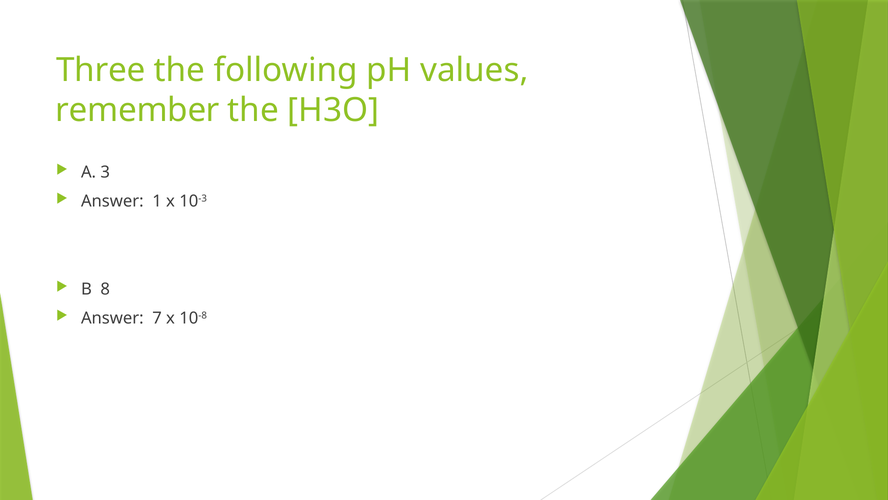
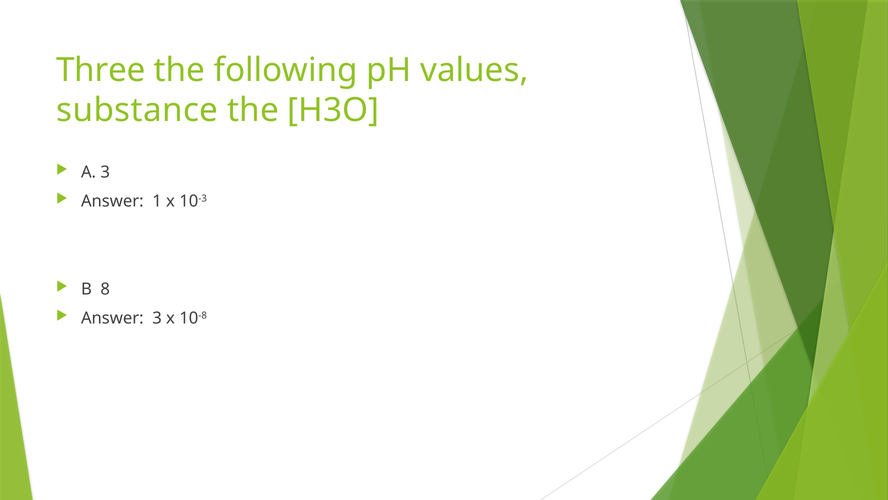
remember: remember -> substance
Answer 7: 7 -> 3
